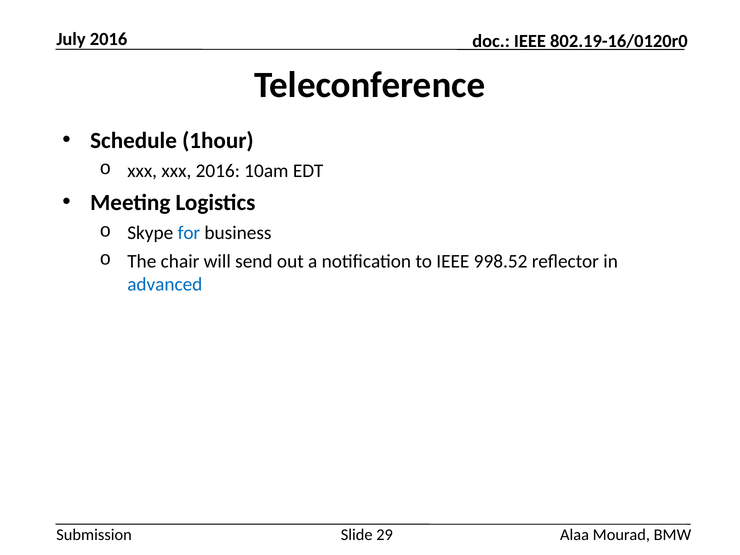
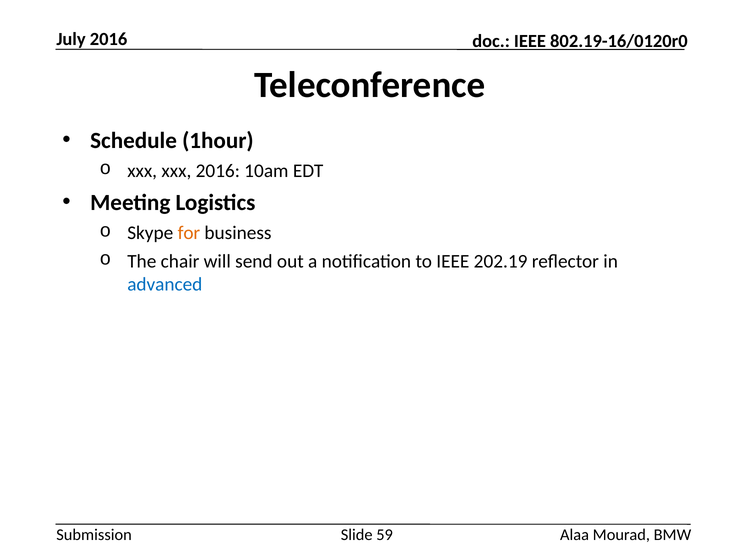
for colour: blue -> orange
998.52: 998.52 -> 202.19
29: 29 -> 59
